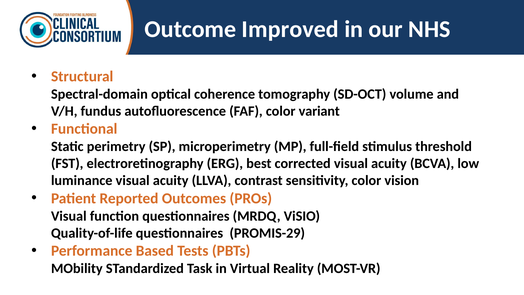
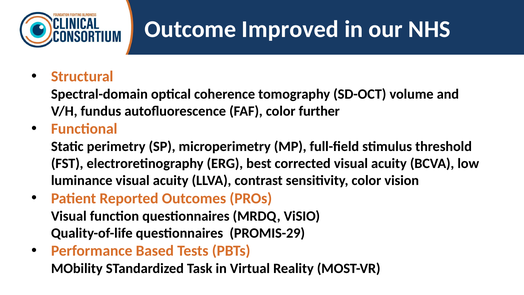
variant: variant -> further
